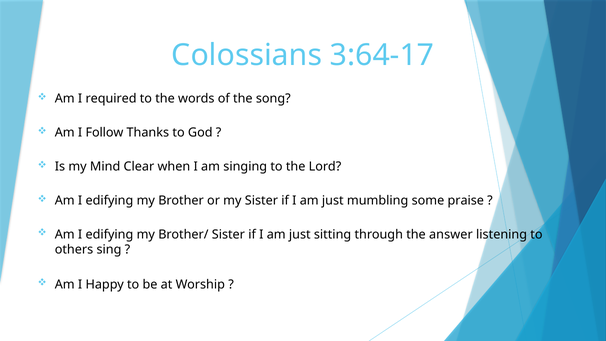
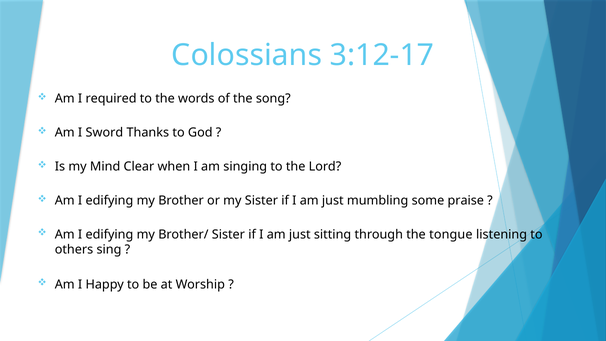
3:64-17: 3:64-17 -> 3:12-17
Follow: Follow -> Sword
answer: answer -> tongue
